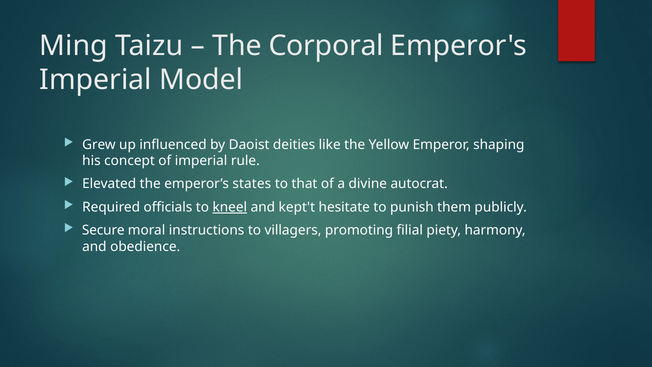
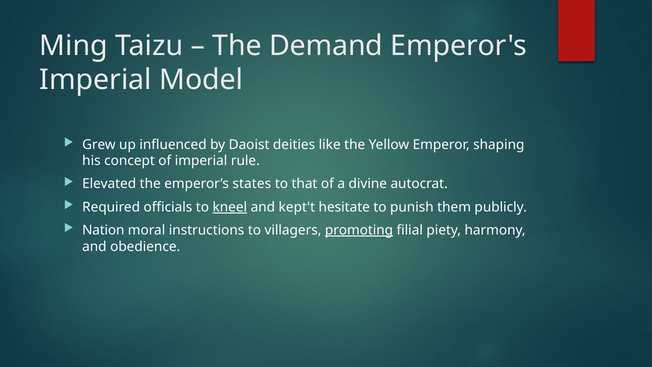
Corporal: Corporal -> Demand
Secure: Secure -> Nation
promoting underline: none -> present
